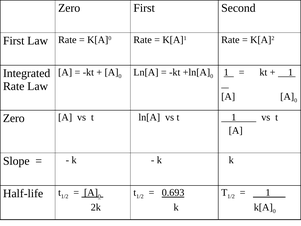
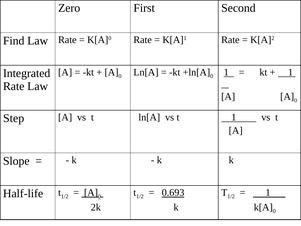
First at (14, 41): First -> Find
Zero at (14, 118): Zero -> Step
